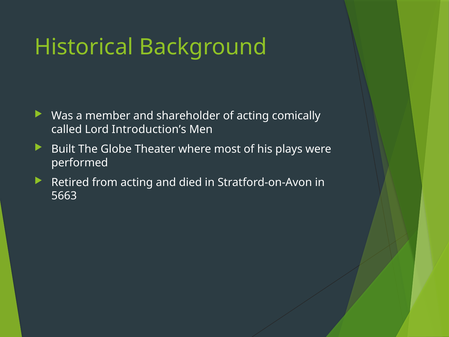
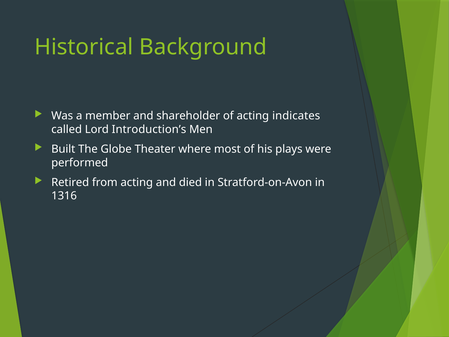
comically: comically -> indicates
5663: 5663 -> 1316
